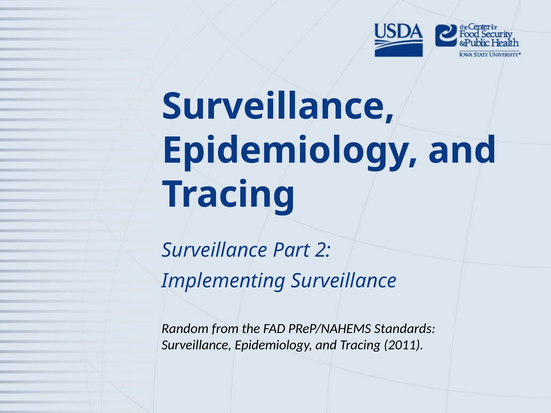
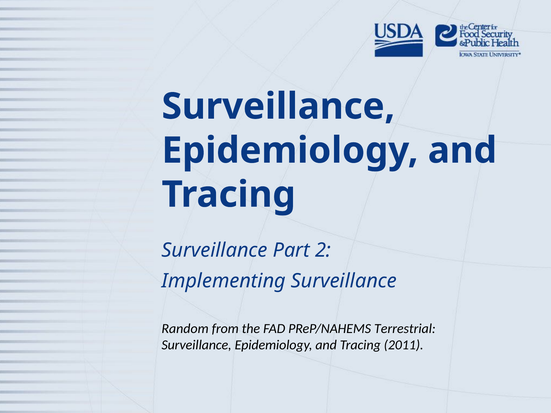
Standards: Standards -> Terrestrial
